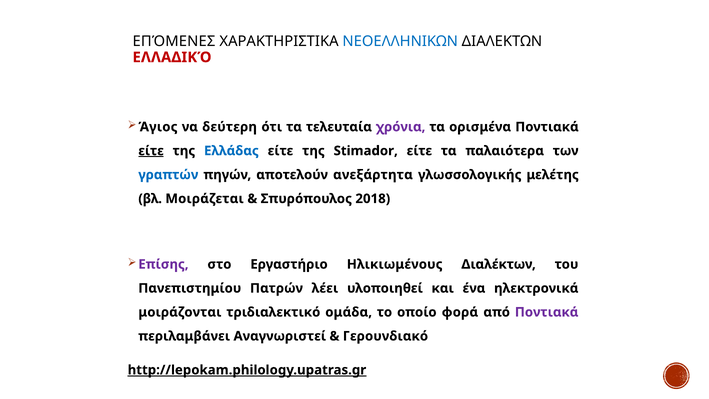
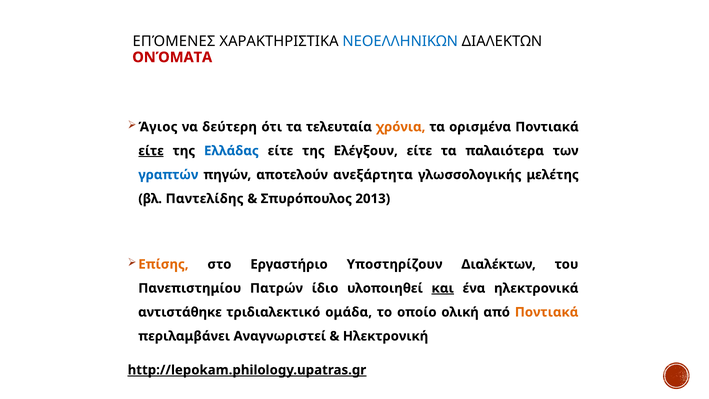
ΕΛΛΑΔΙΚΌ: ΕΛΛΑΔΙΚΌ -> ΟΝΌΜΑΤΑ
χρόνια colour: purple -> orange
Stimador: Stimador -> Ελέγξουν
Μοιράζεται: Μοιράζεται -> Παντελίδης
2018: 2018 -> 2013
Επίσης colour: purple -> orange
Ηλικιωμένους: Ηλικιωμένους -> Υποστηρίζουν
λέει: λέει -> ίδιο
και underline: none -> present
μοιράζονται: μοιράζονται -> αντιστάθηκε
φορά: φορά -> ολική
Ποντιακά at (547, 312) colour: purple -> orange
Γερουνδιακό: Γερουνδιακό -> Ηλεκτρονική
